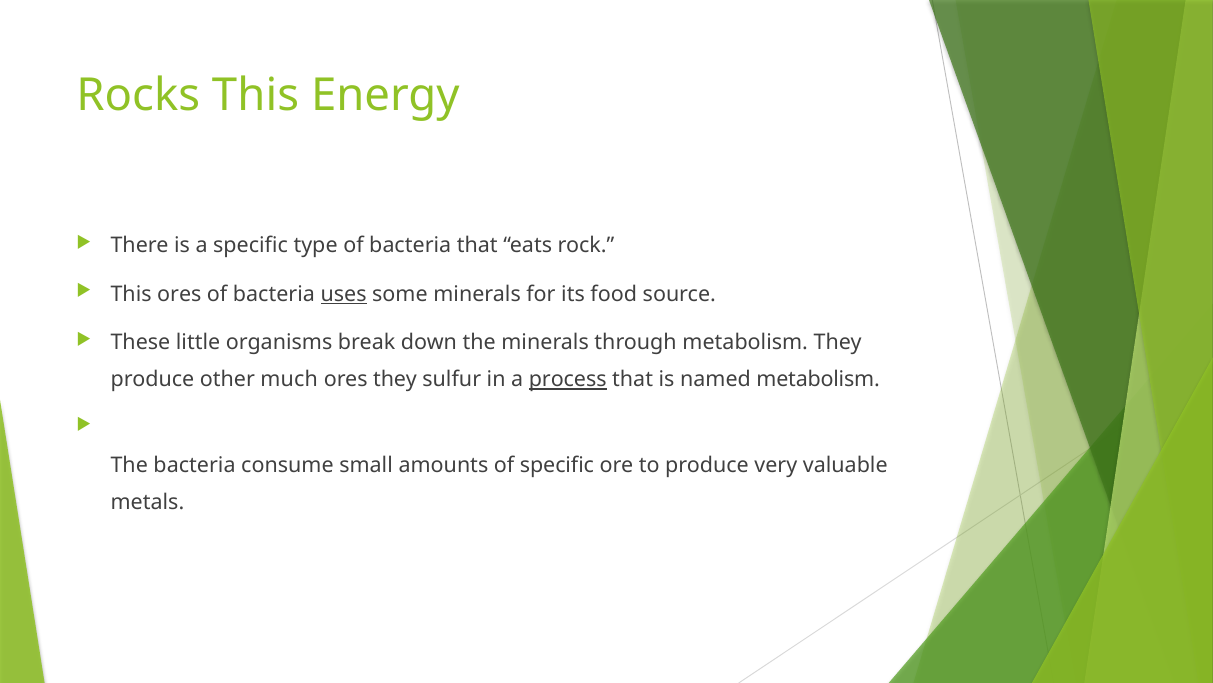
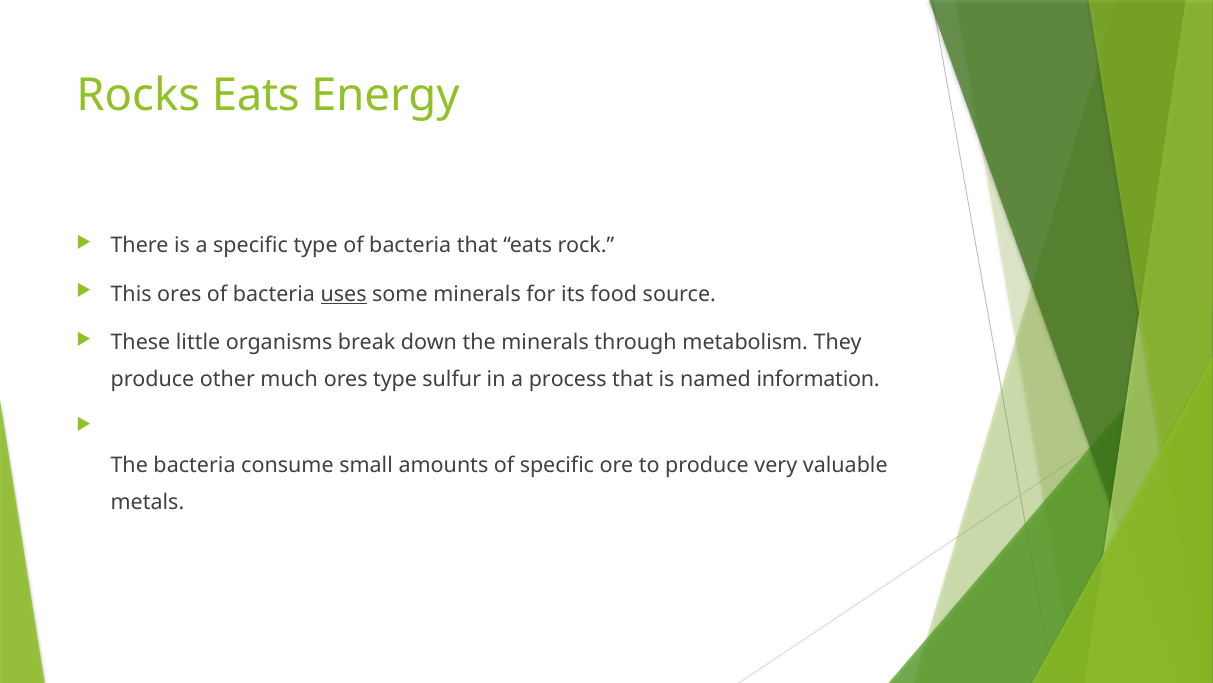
Rocks This: This -> Eats
ores they: they -> type
process underline: present -> none
named metabolism: metabolism -> information
